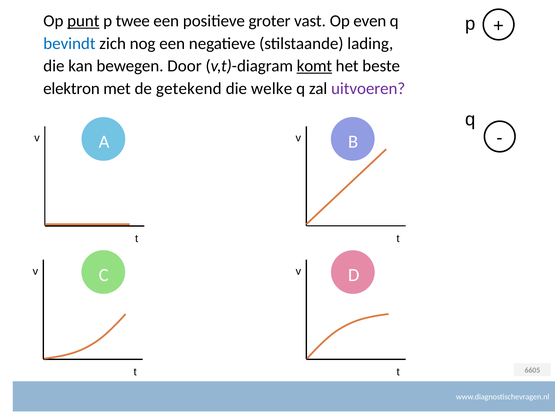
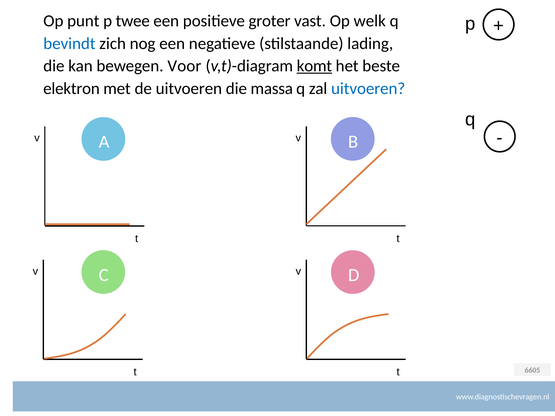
punt underline: present -> none
even: even -> welk
Door: Door -> Voor
de getekend: getekend -> uitvoeren
welke: welke -> massa
uitvoeren at (368, 89) colour: purple -> blue
